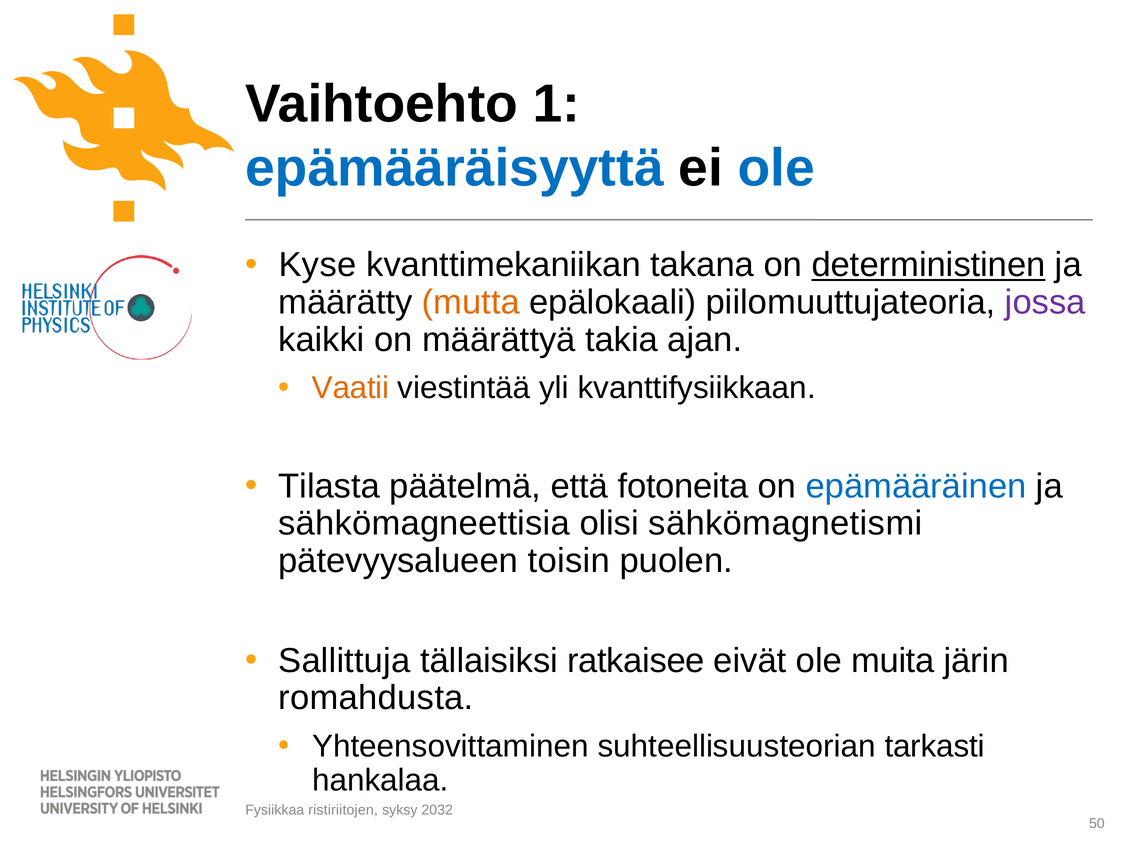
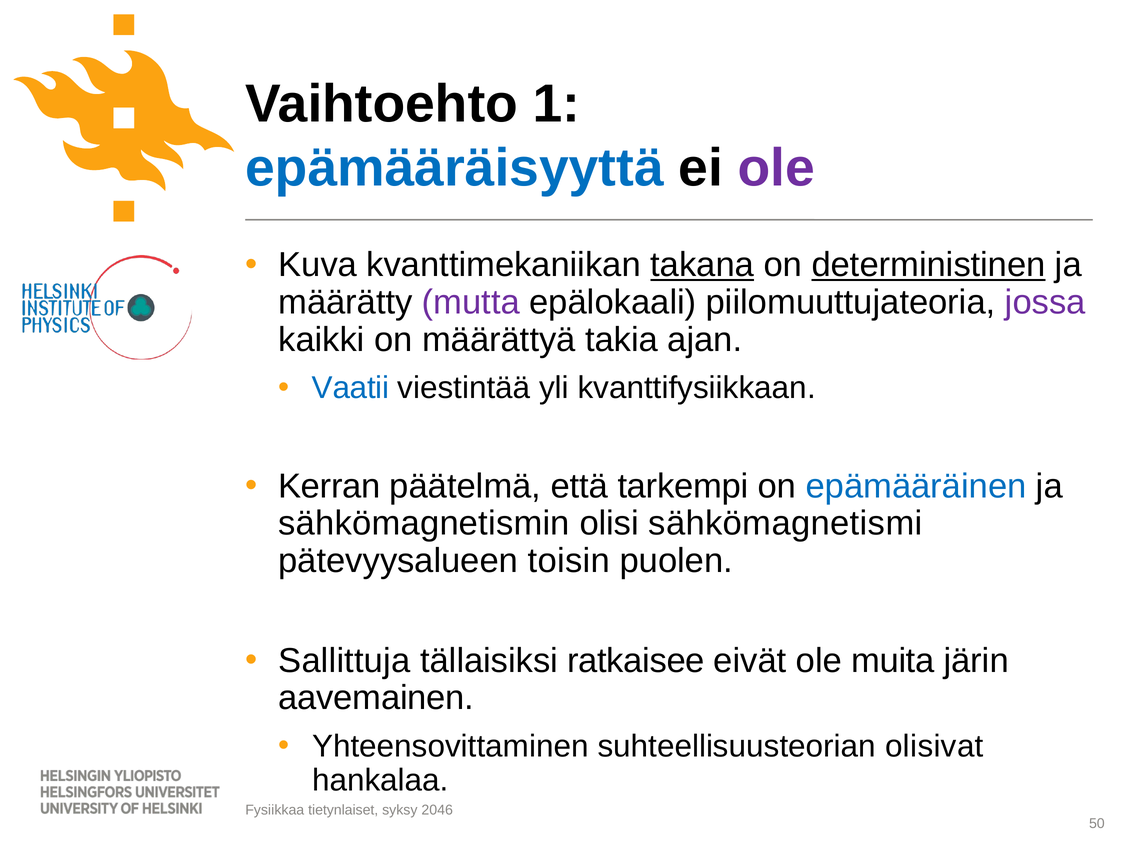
ole at (776, 168) colour: blue -> purple
Kyse: Kyse -> Kuva
takana underline: none -> present
mutta colour: orange -> purple
Vaatii colour: orange -> blue
Tilasta: Tilasta -> Kerran
fotoneita: fotoneita -> tarkempi
sähkömagneettisia: sähkömagneettisia -> sähkömagnetismin
romahdusta: romahdusta -> aavemainen
tarkasti: tarkasti -> olisivat
ristiriitojen: ristiriitojen -> tietynlaiset
2032: 2032 -> 2046
